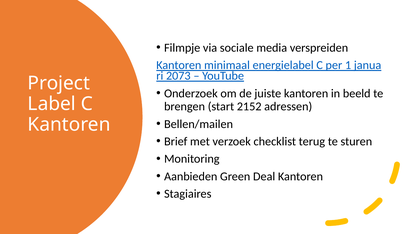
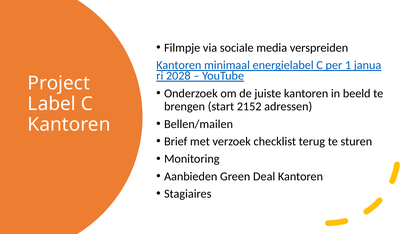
2073: 2073 -> 2028
